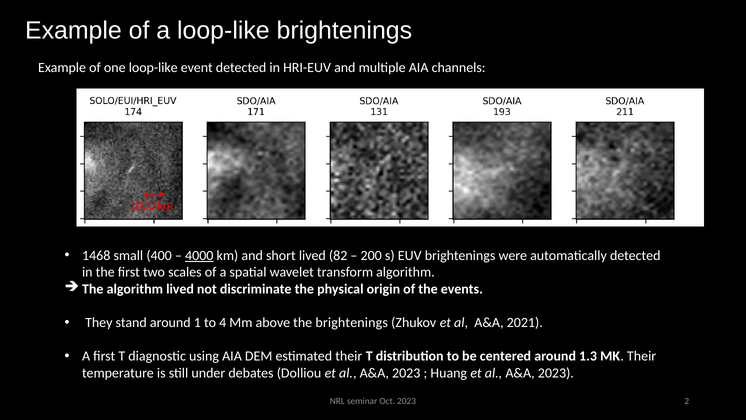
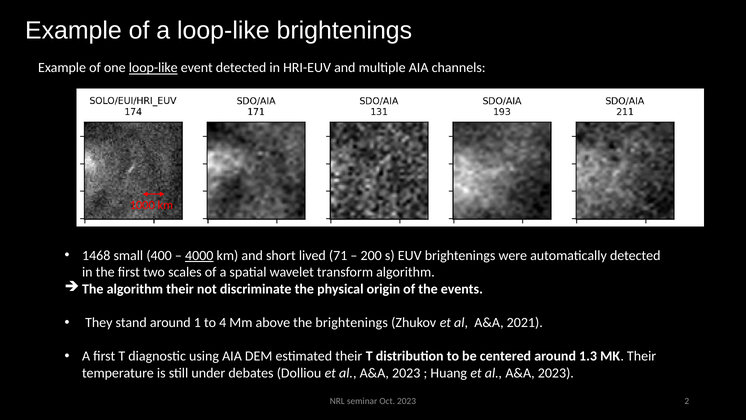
loop-like at (153, 68) underline: none -> present
82: 82 -> 71
algorithm lived: lived -> their
